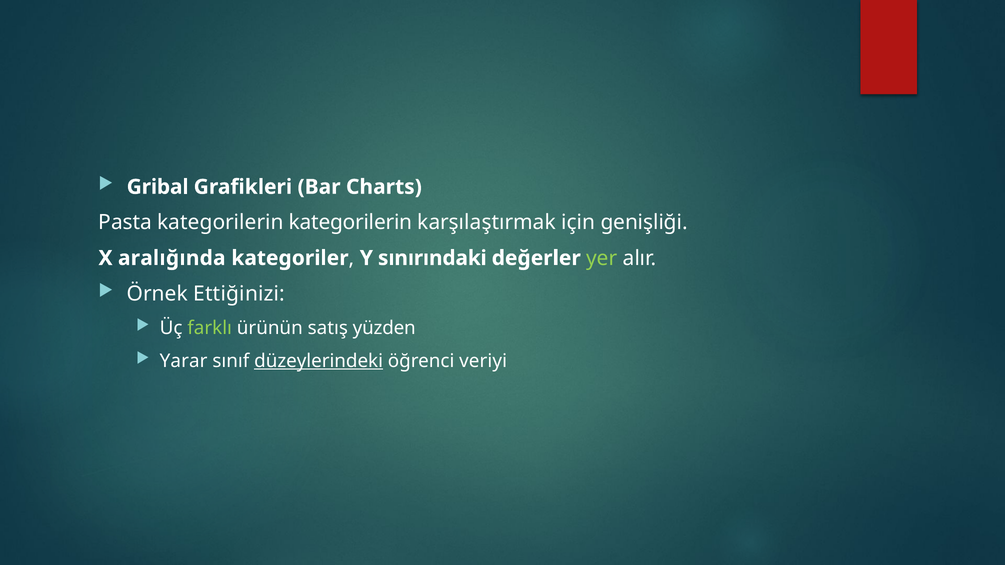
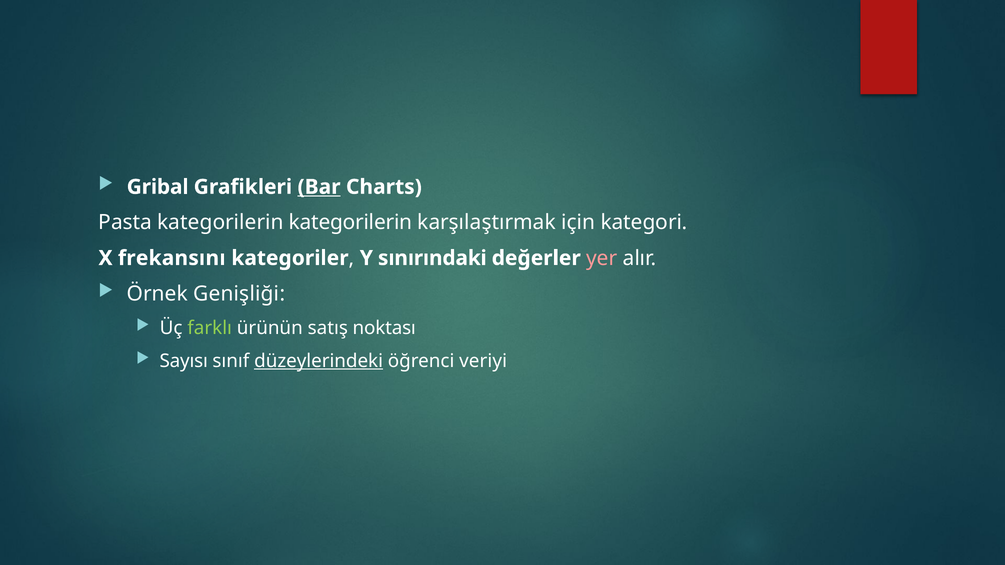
Bar underline: none -> present
genişliği: genişliği -> kategori
aralığında: aralığında -> frekansını
yer colour: light green -> pink
Ettiğinizi: Ettiğinizi -> Genişliği
yüzden: yüzden -> noktası
Yarar: Yarar -> Sayısı
